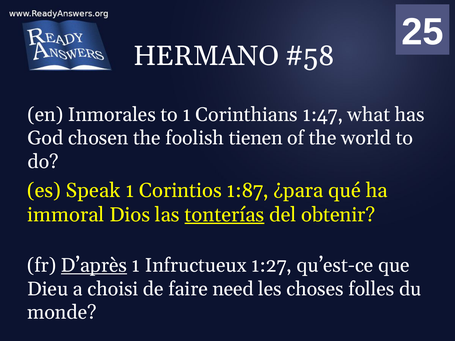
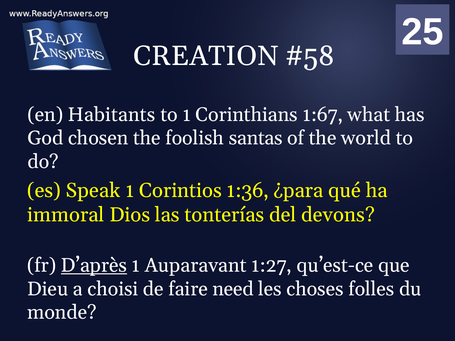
HERMANO: HERMANO -> CREATION
Inmorales: Inmorales -> Habitants
1:47: 1:47 -> 1:67
tienen: tienen -> santas
1:87: 1:87 -> 1:36
tonterías underline: present -> none
obtenir: obtenir -> devons
Infructueux: Infructueux -> Auparavant
